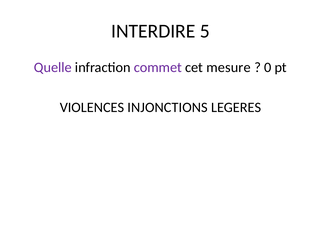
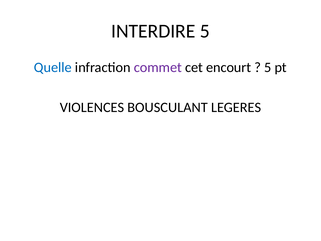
Quelle colour: purple -> blue
mesure: mesure -> encourt
0 at (268, 67): 0 -> 5
INJONCTIONS: INJONCTIONS -> BOUSCULANT
